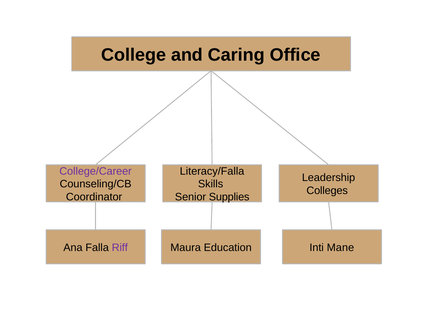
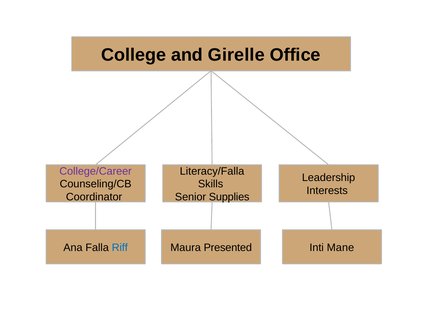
Caring: Caring -> Girelle
Colleges: Colleges -> Interests
Riff colour: purple -> blue
Education: Education -> Presented
